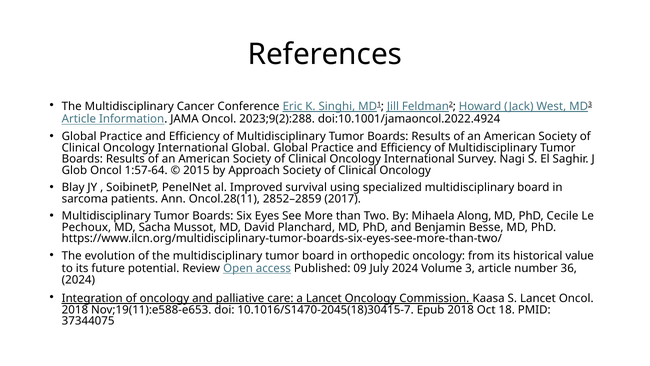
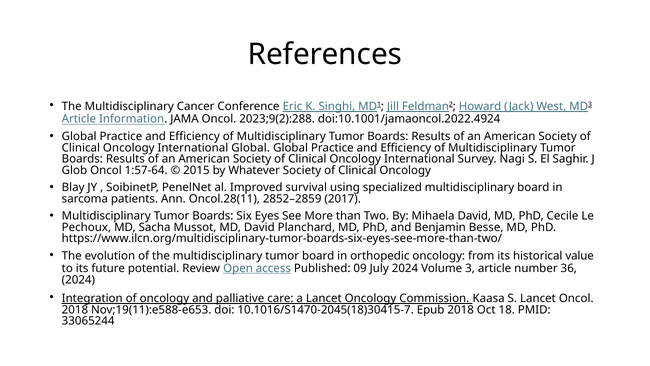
Approach: Approach -> Whatever
Mihaela Along: Along -> David
37344075: 37344075 -> 33065244
